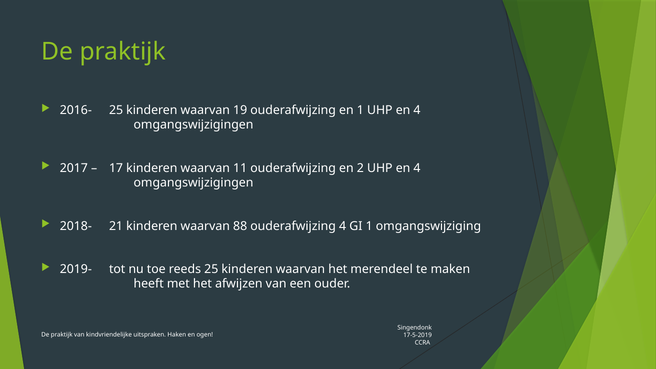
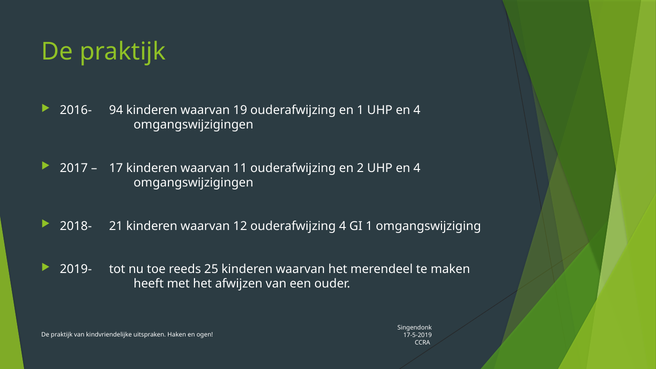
2016- 25: 25 -> 94
88: 88 -> 12
